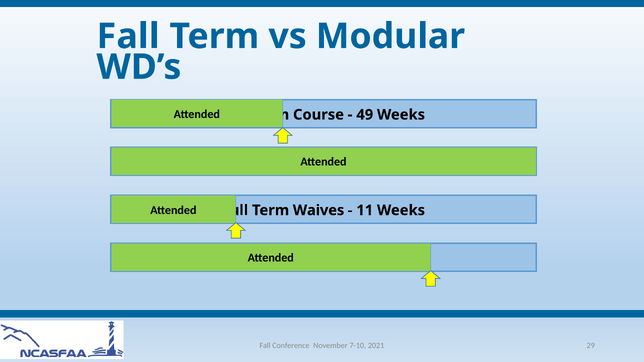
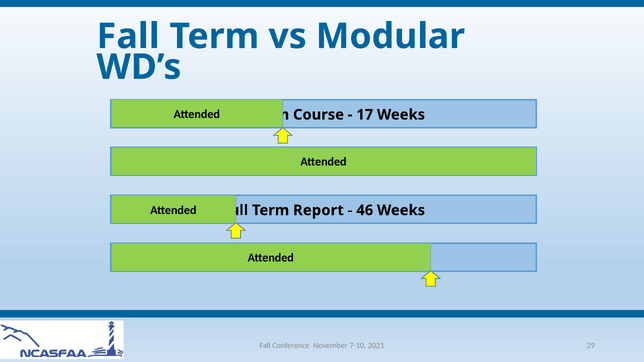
49: 49 -> 17
Waives: Waives -> Report
11: 11 -> 46
